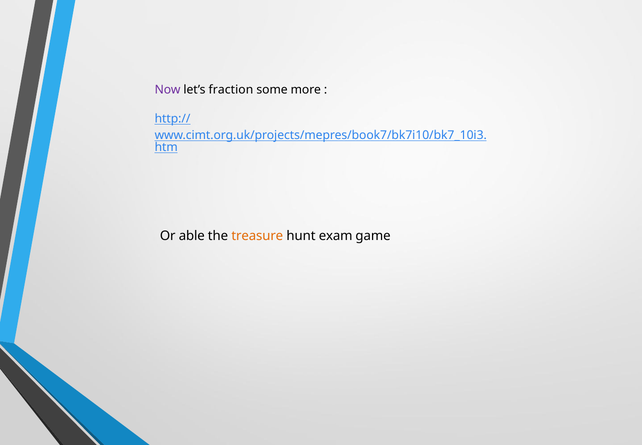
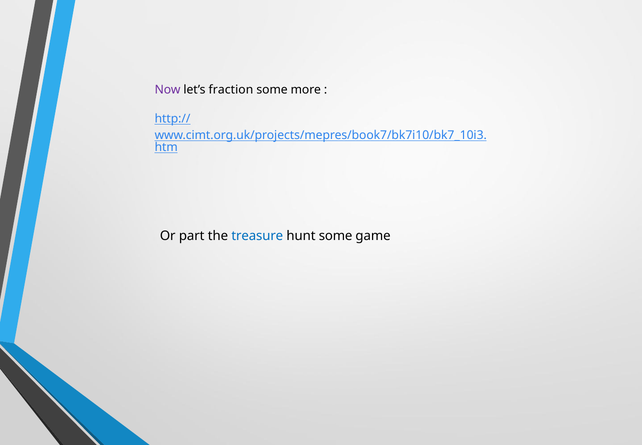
able: able -> part
treasure colour: orange -> blue
hunt exam: exam -> some
